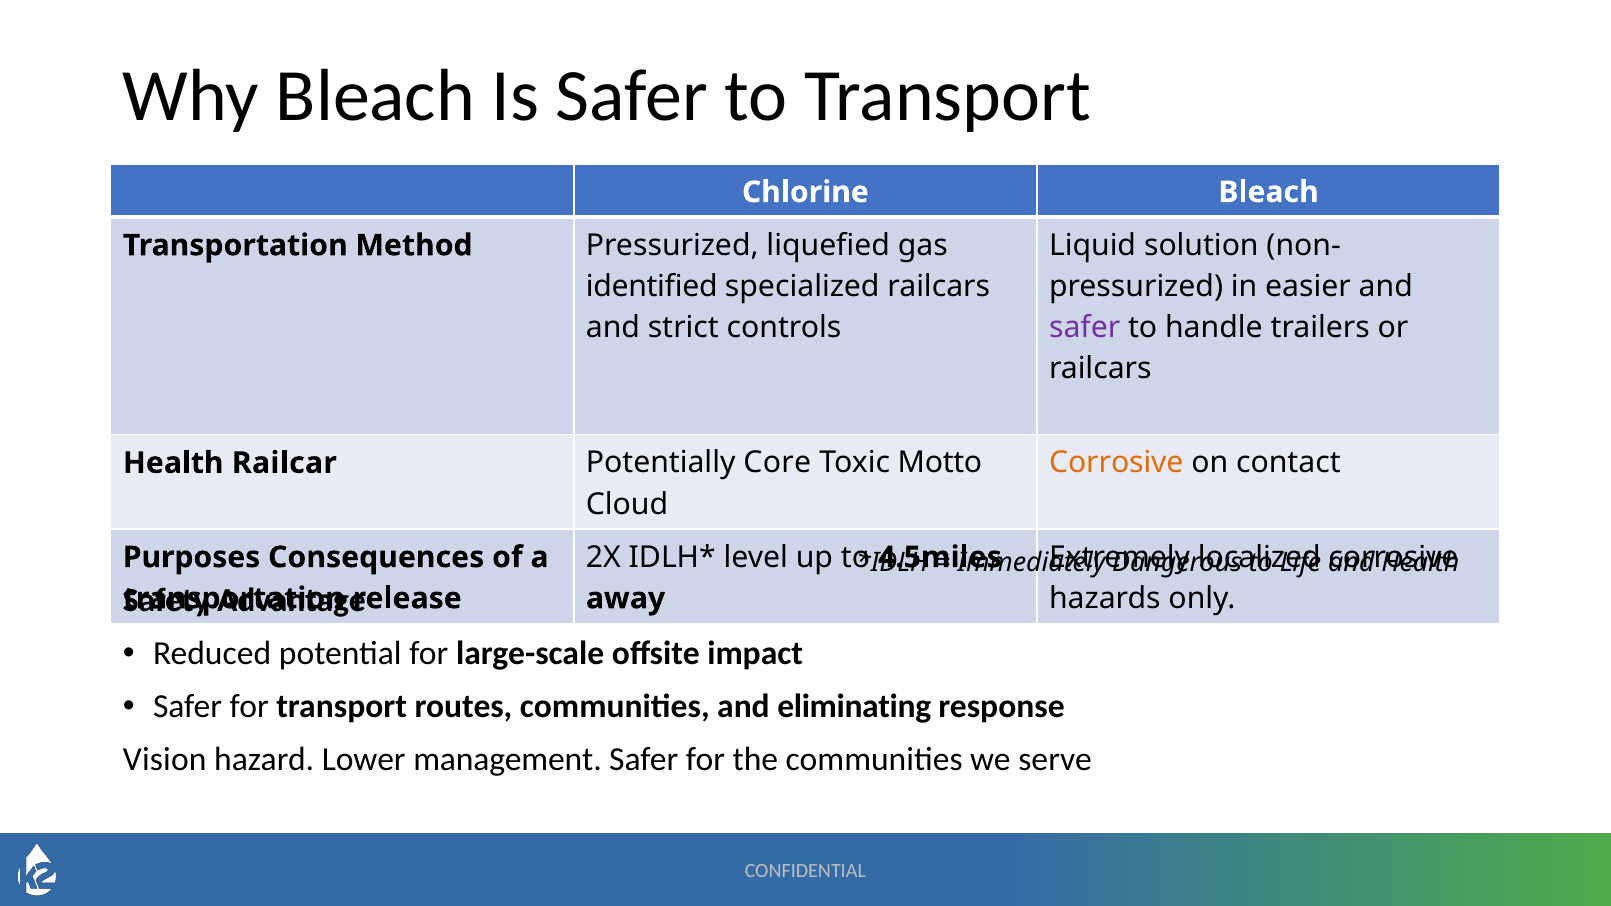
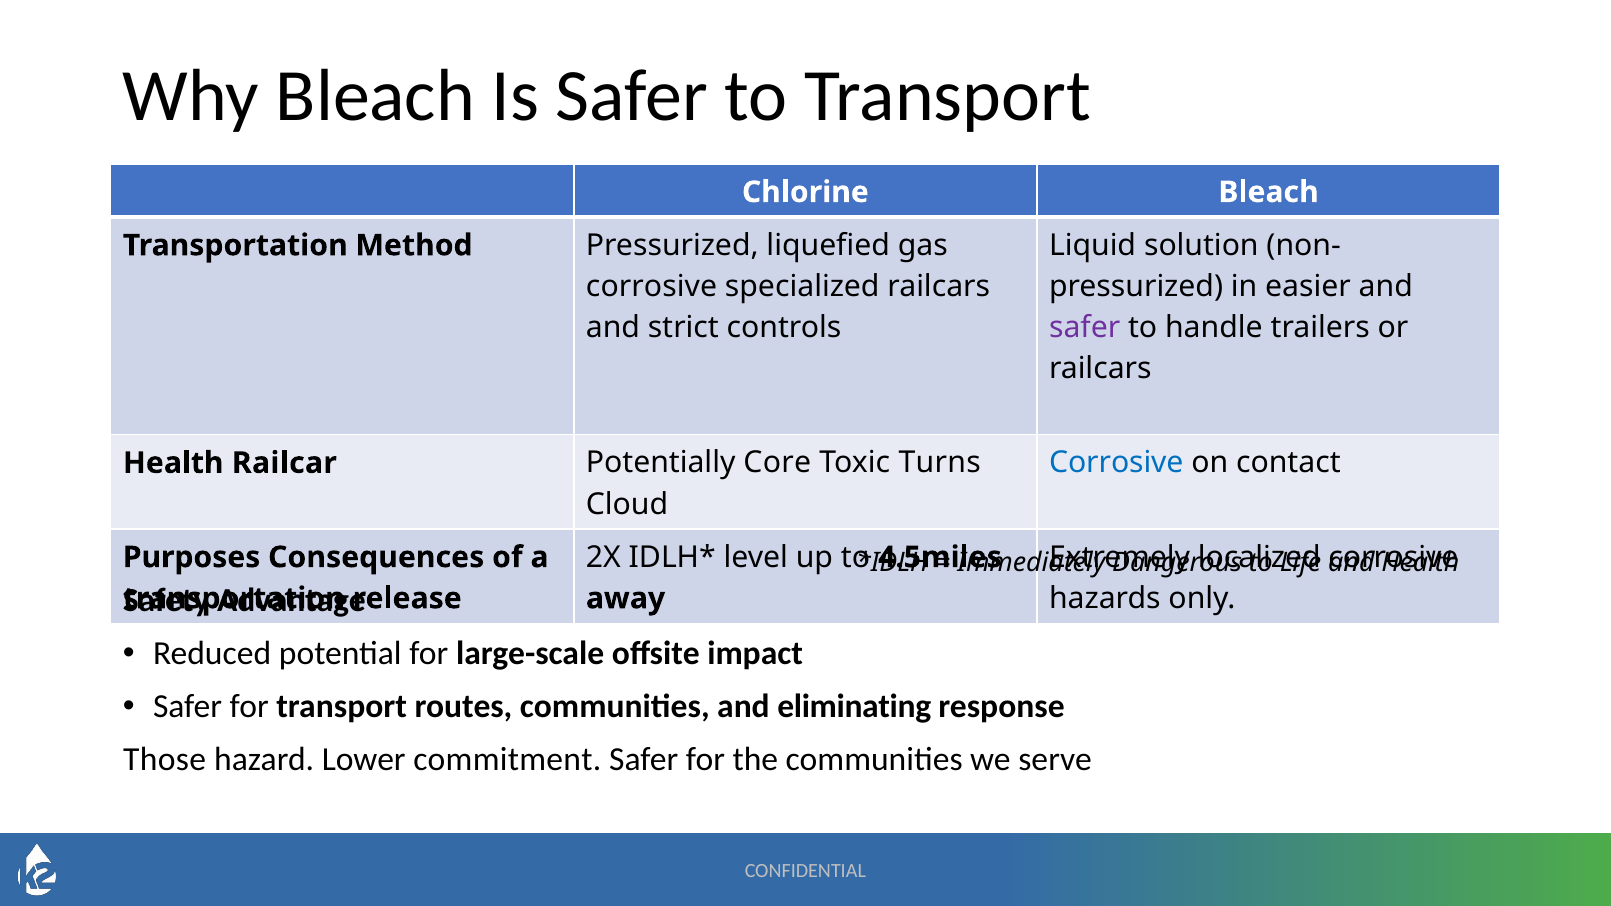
identified at (652, 287): identified -> corrosive
Corrosive at (1116, 463) colour: orange -> blue
Motto: Motto -> Turns
Vision: Vision -> Those
management: management -> commitment
